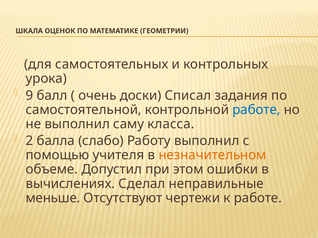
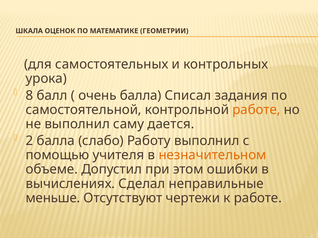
9: 9 -> 8
очень доски: доски -> балла
работе at (256, 110) colour: blue -> orange
класса: класса -> дается
